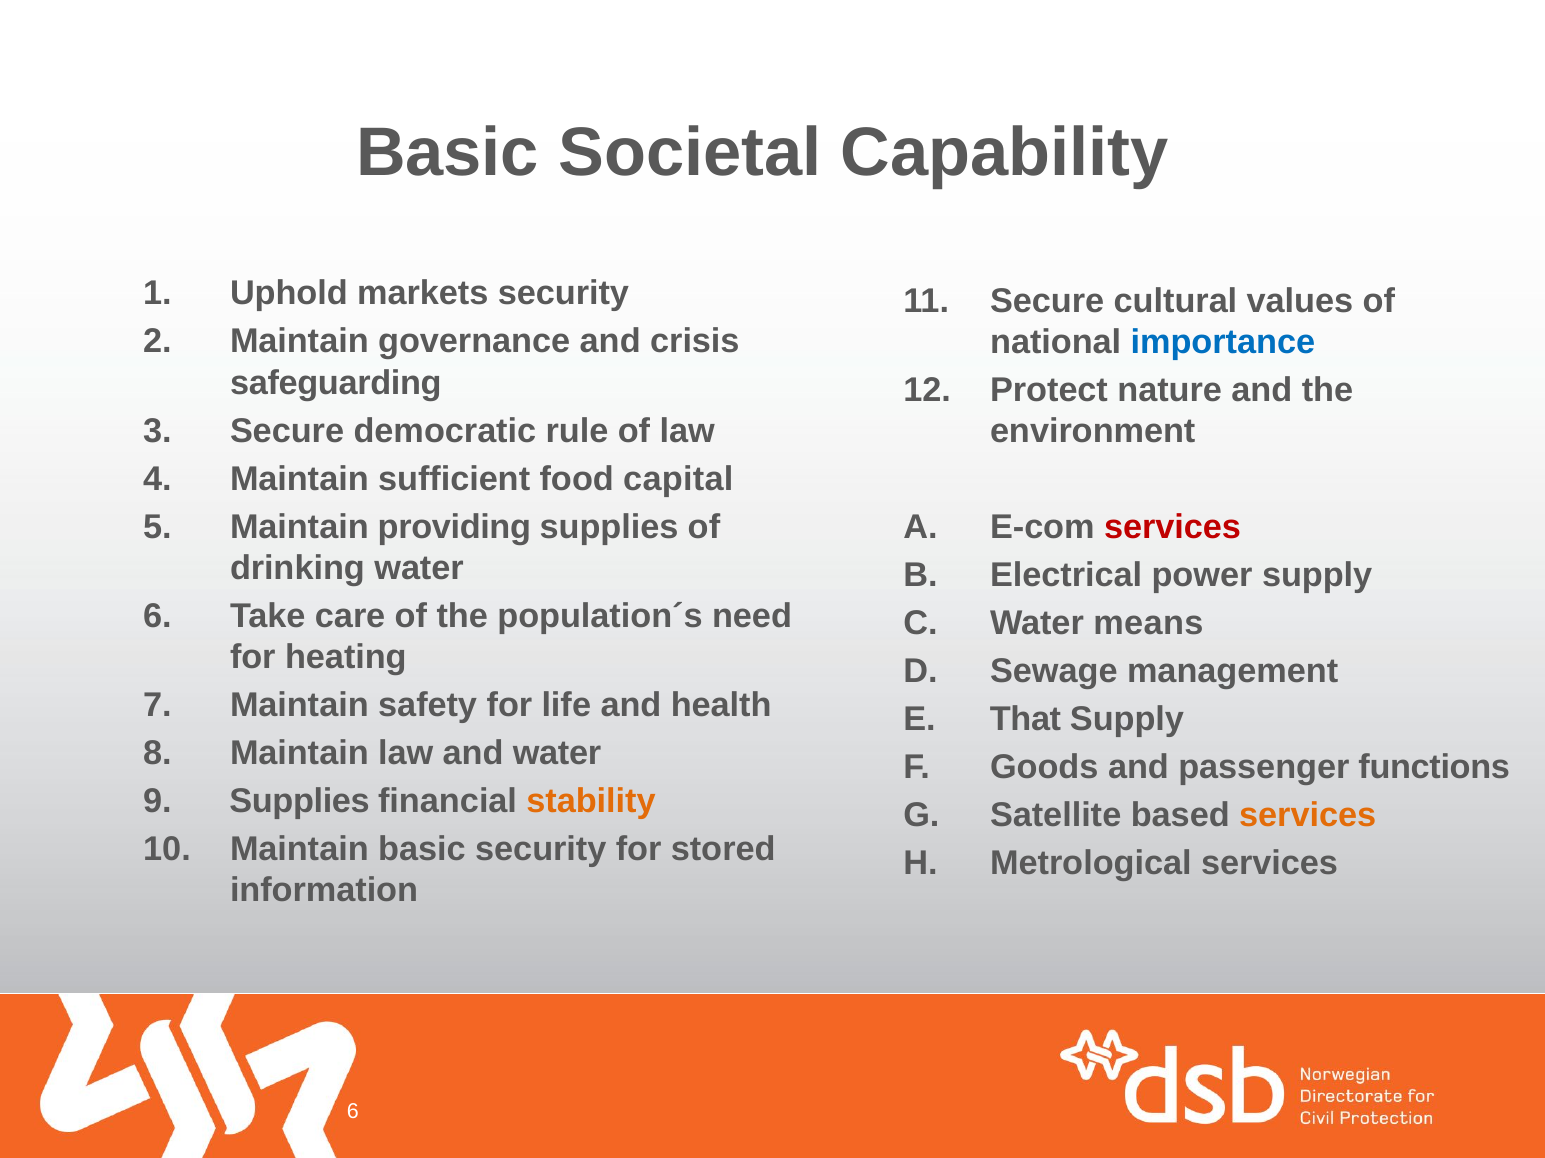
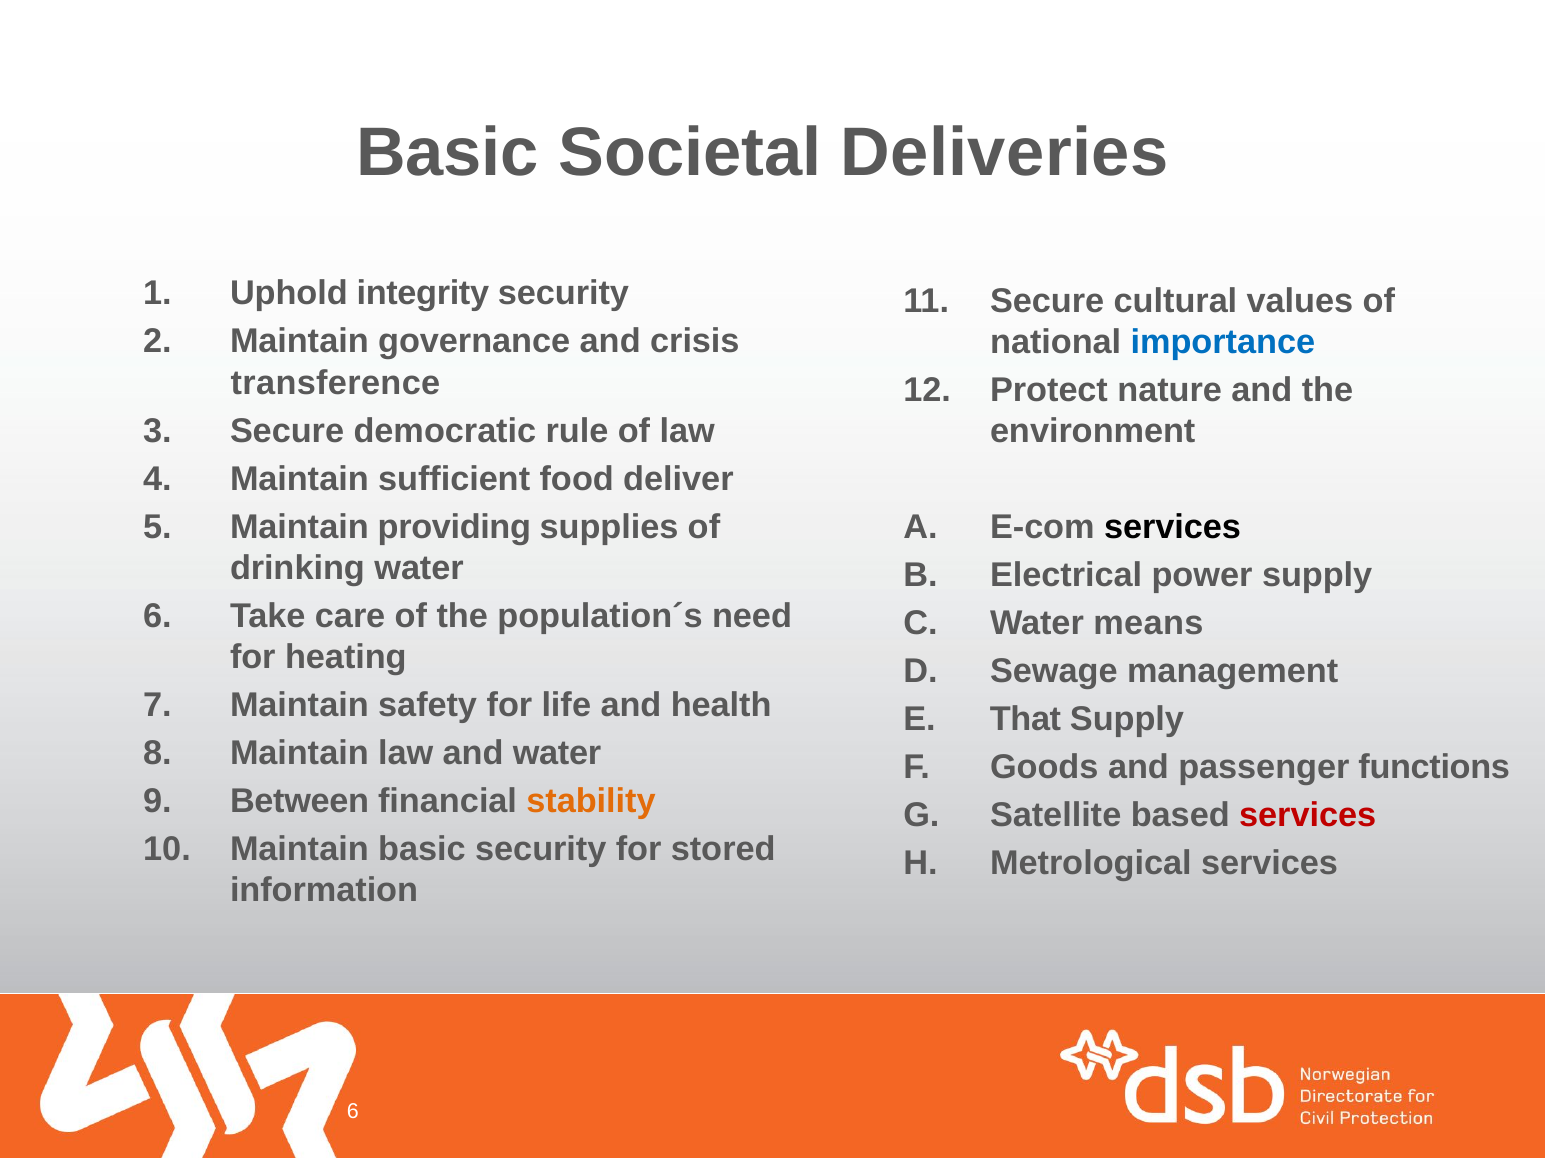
Capability: Capability -> Deliveries
markets: markets -> integrity
safeguarding: safeguarding -> transference
capital: capital -> deliver
services at (1173, 528) colour: red -> black
Supplies at (300, 802): Supplies -> Between
services at (1308, 816) colour: orange -> red
